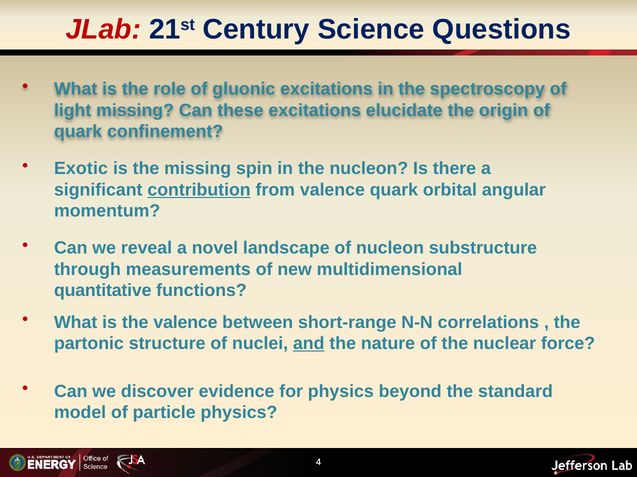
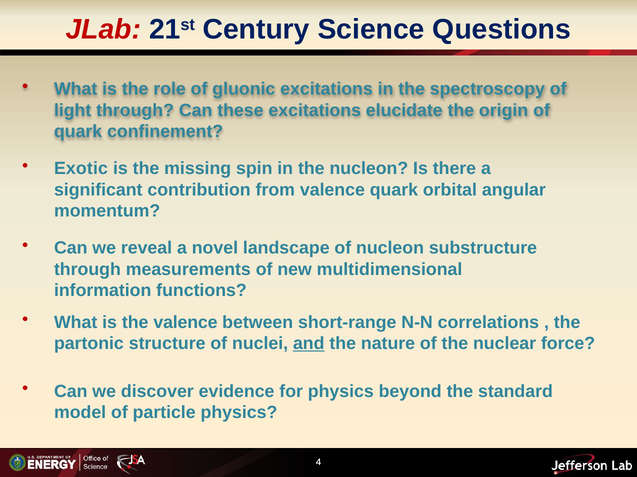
light missing: missing -> through
contribution underline: present -> none
quantitative: quantitative -> information
